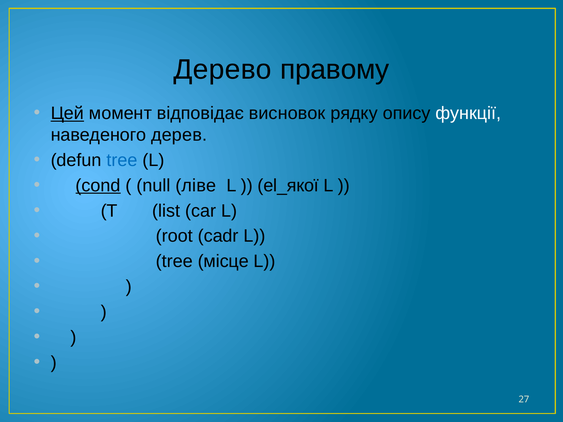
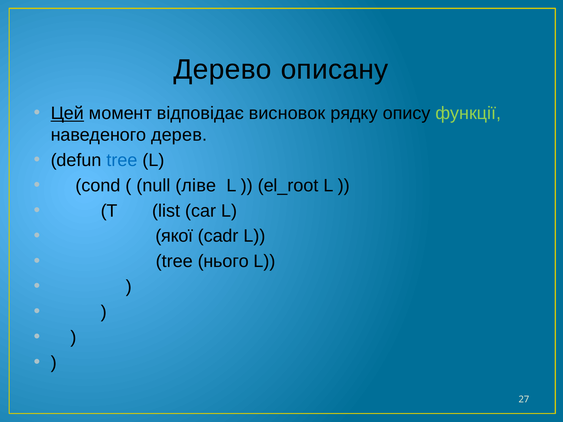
правому: правому -> описану
функції colour: white -> light green
cond underline: present -> none
el_якої: el_якої -> el_root
root: root -> якої
місце: місце -> нього
